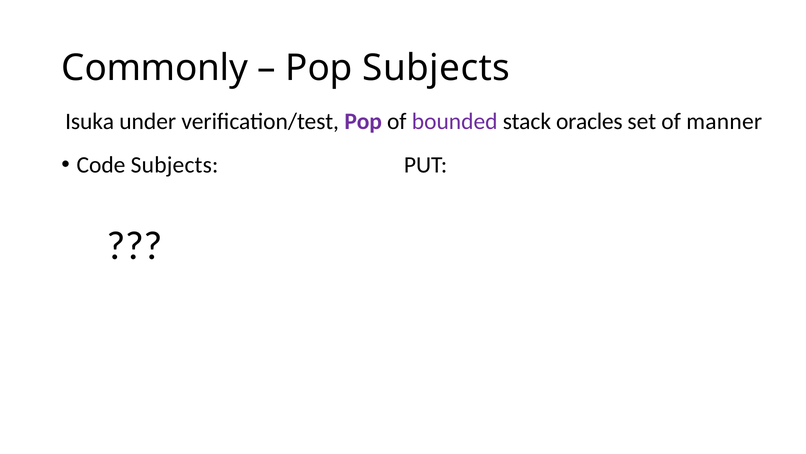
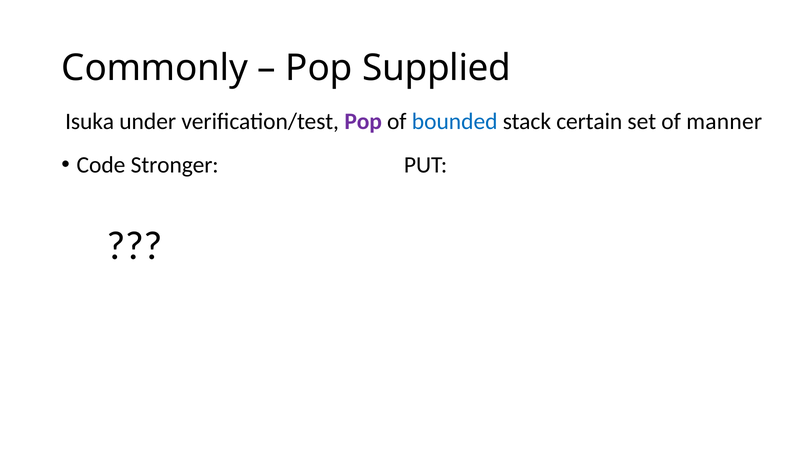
Pop Subjects: Subjects -> Supplied
bounded colour: purple -> blue
oracles: oracles -> certain
Code Subjects: Subjects -> Stronger
